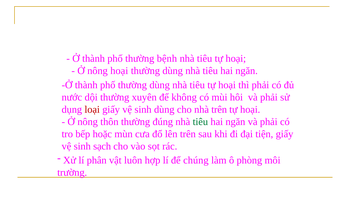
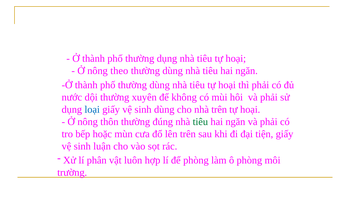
thường bệnh: bệnh -> dụng
nông hoại: hoại -> theo
loại colour: red -> blue
sạch: sạch -> luận
để chúng: chúng -> phòng
